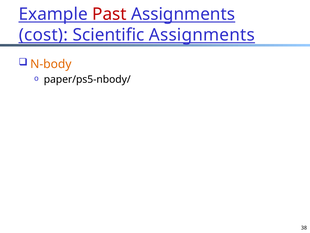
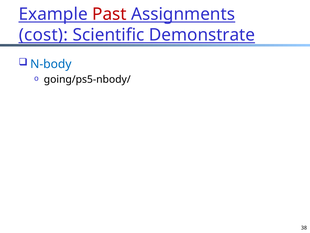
Scientific Assignments: Assignments -> Demonstrate
N-body colour: orange -> blue
paper/ps5-nbody/: paper/ps5-nbody/ -> going/ps5-nbody/
